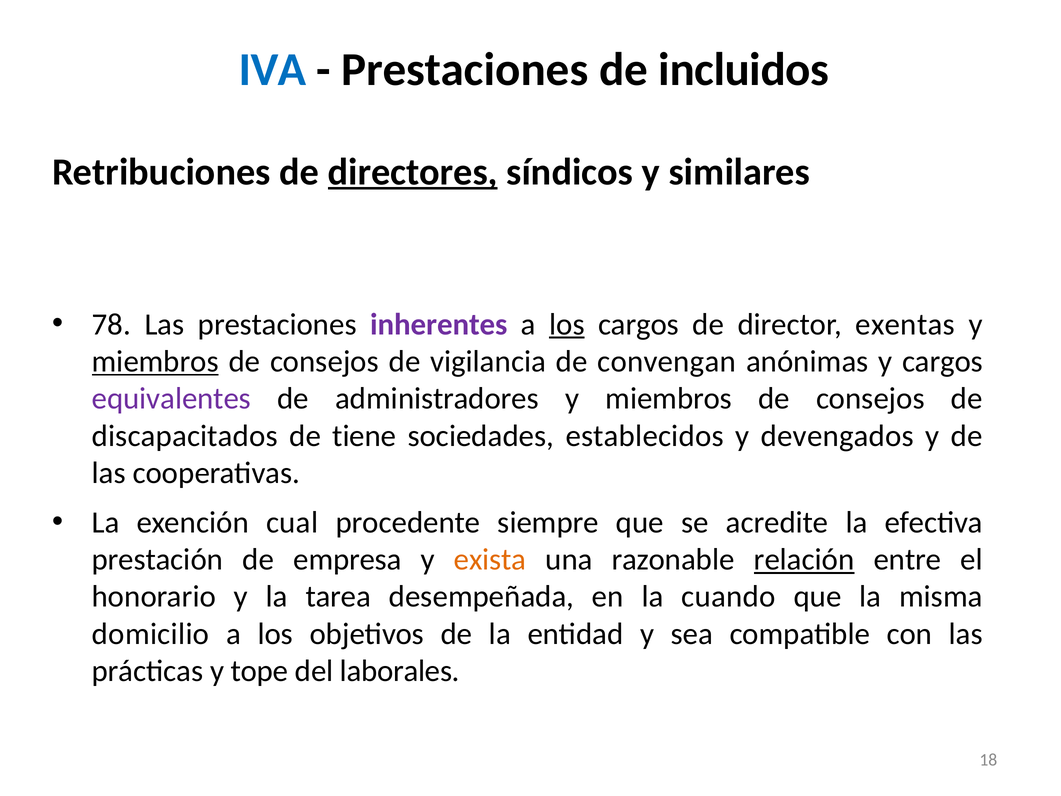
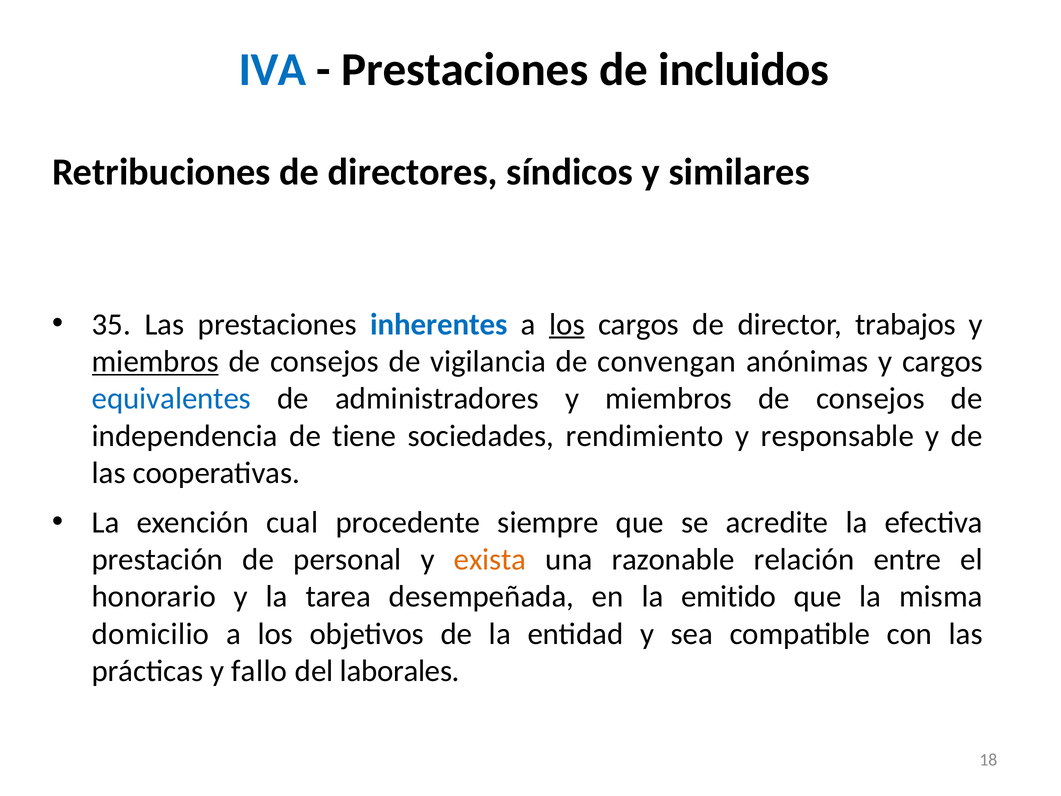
directores underline: present -> none
78: 78 -> 35
inherentes colour: purple -> blue
exentas: exentas -> trabajos
equivalentes colour: purple -> blue
discapacitados: discapacitados -> independencia
establecidos: establecidos -> rendimiento
devengados: devengados -> responsable
empresa: empresa -> personal
relación underline: present -> none
cuando: cuando -> emitido
tope: tope -> fallo
